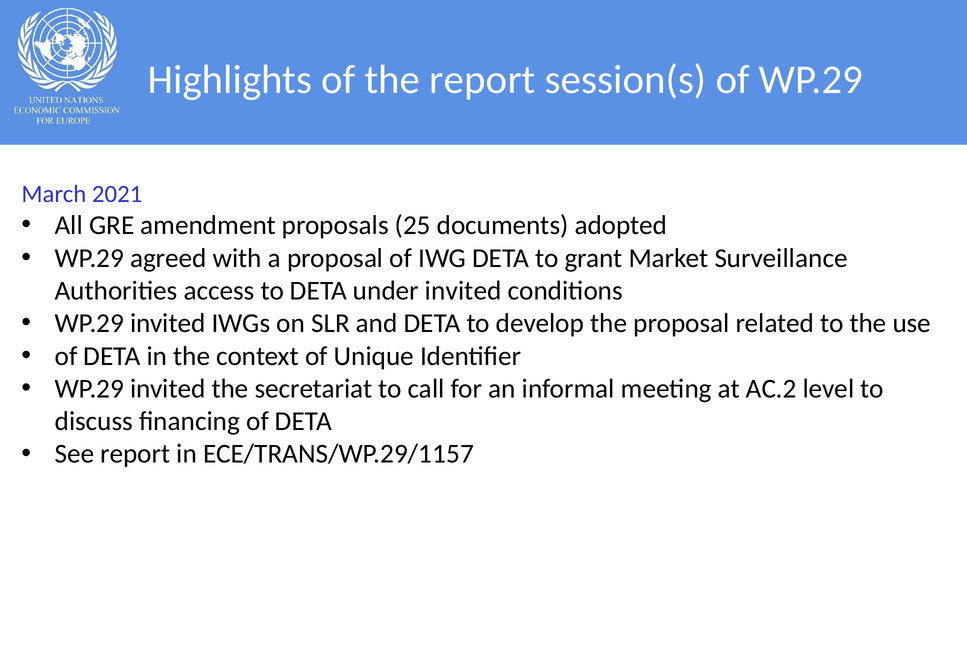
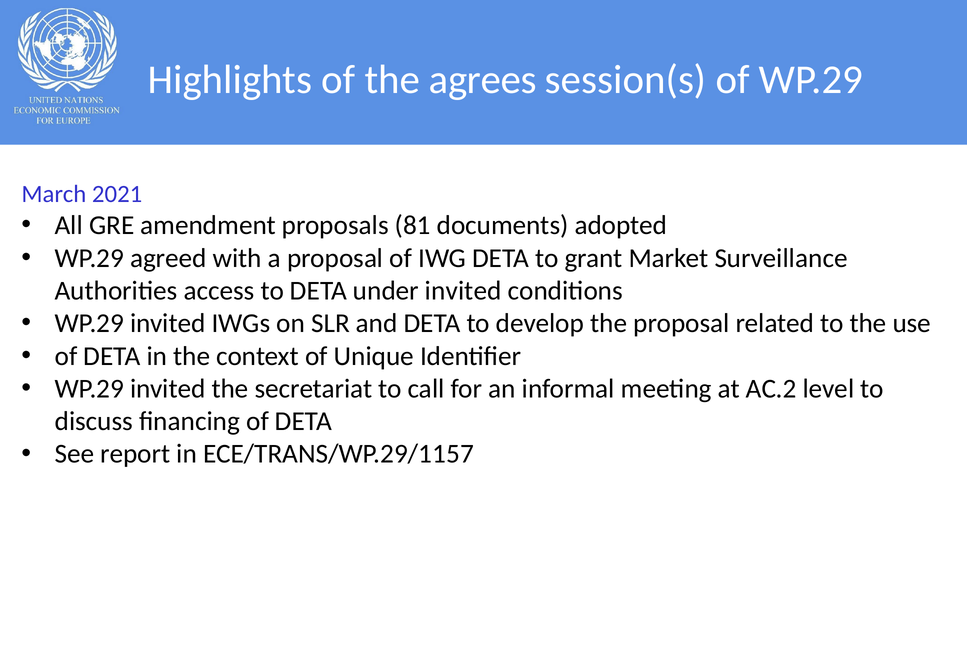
the report: report -> agrees
25: 25 -> 81
